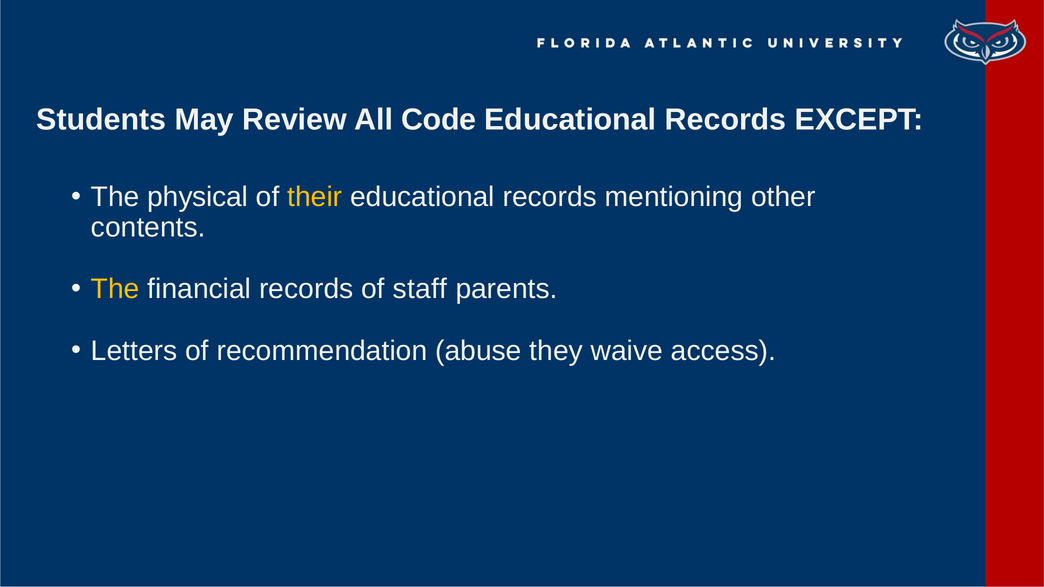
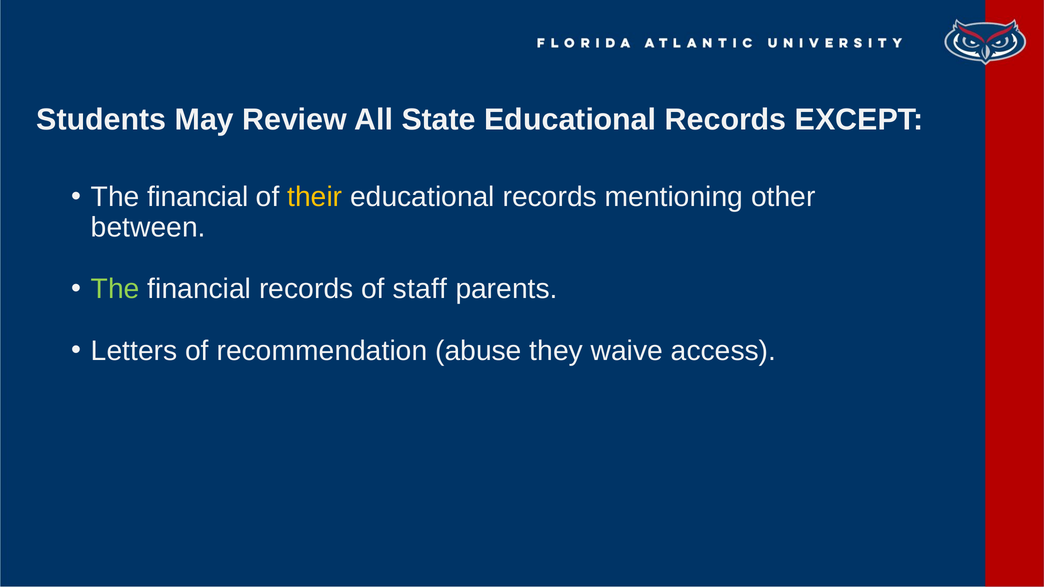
Code: Code -> State
physical at (198, 197): physical -> financial
contents: contents -> between
The at (115, 289) colour: yellow -> light green
